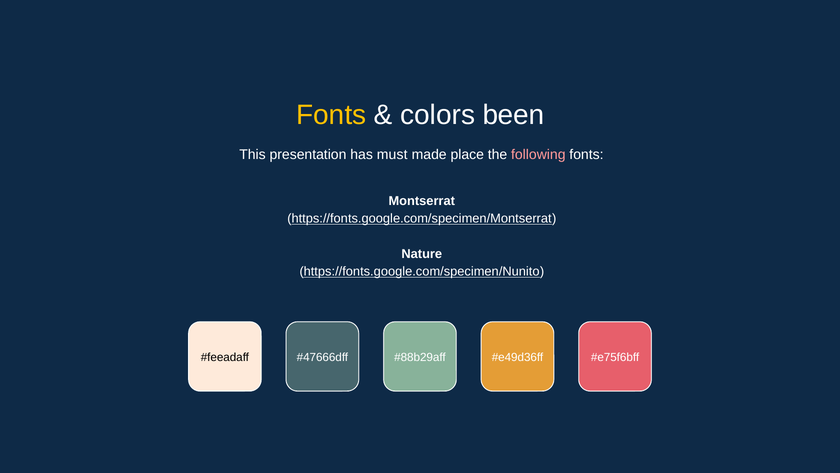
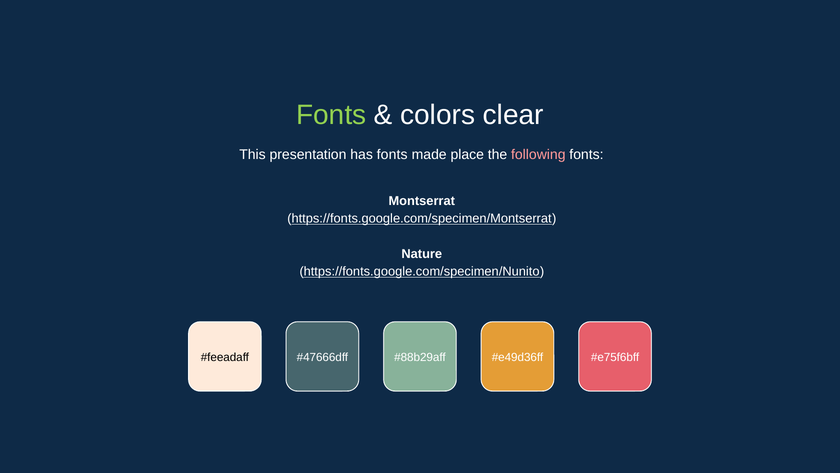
Fonts at (331, 115) colour: yellow -> light green
been: been -> clear
has must: must -> fonts
